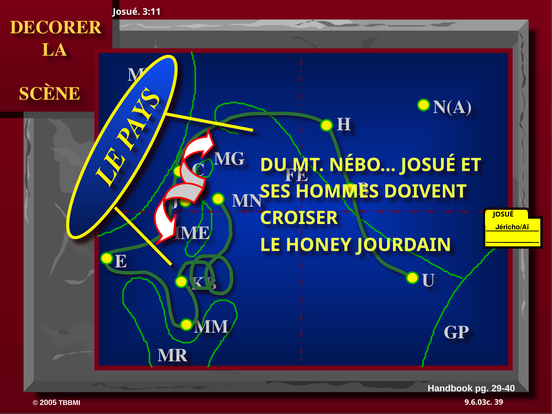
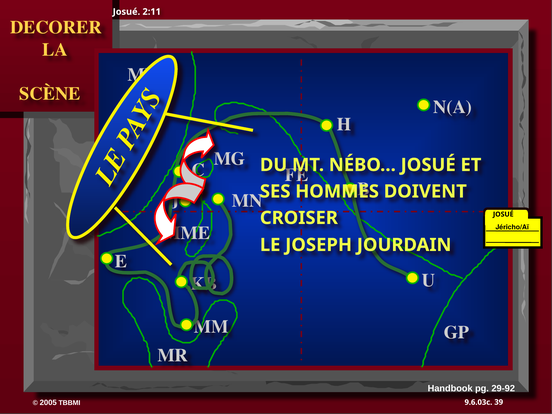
3:11: 3:11 -> 2:11
HONEY: HONEY -> JOSEPH
29-40: 29-40 -> 29-92
